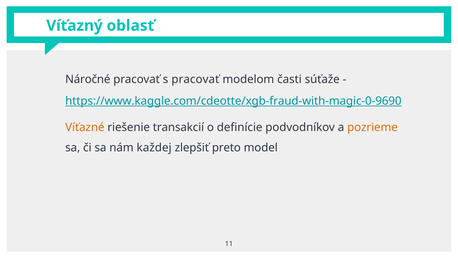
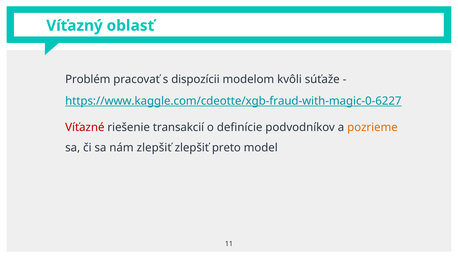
Náročné: Náročné -> Problém
s pracovať: pracovať -> dispozícii
časti: časti -> kvôli
https://www.kaggle.com/cdeotte/xgb-fraud-with-magic-0-9690: https://www.kaggle.com/cdeotte/xgb-fraud-with-magic-0-9690 -> https://www.kaggle.com/cdeotte/xgb-fraud-with-magic-0-6227
Víťazné colour: orange -> red
nám každej: každej -> zlepšiť
